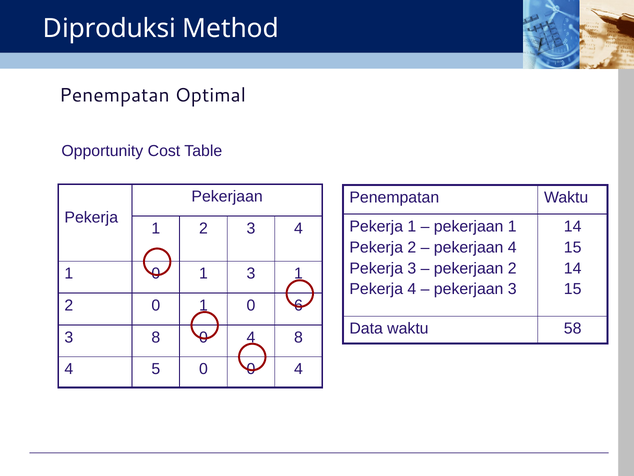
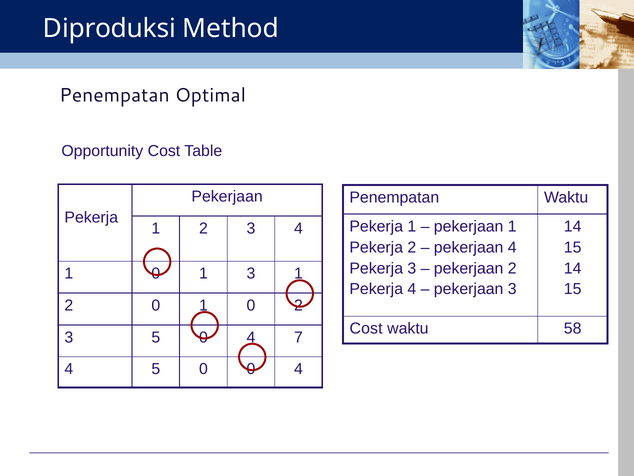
0 6: 6 -> 2
Data at (366, 328): Data -> Cost
3 8: 8 -> 5
4 8: 8 -> 7
